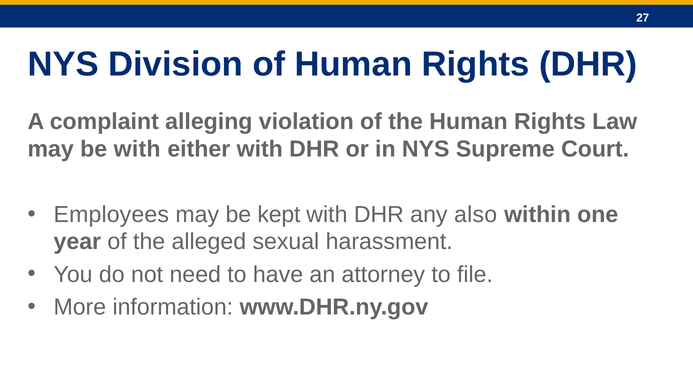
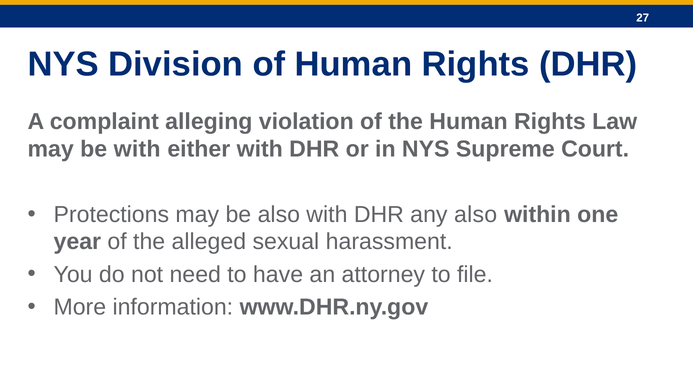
Employees: Employees -> Protections
be kept: kept -> also
